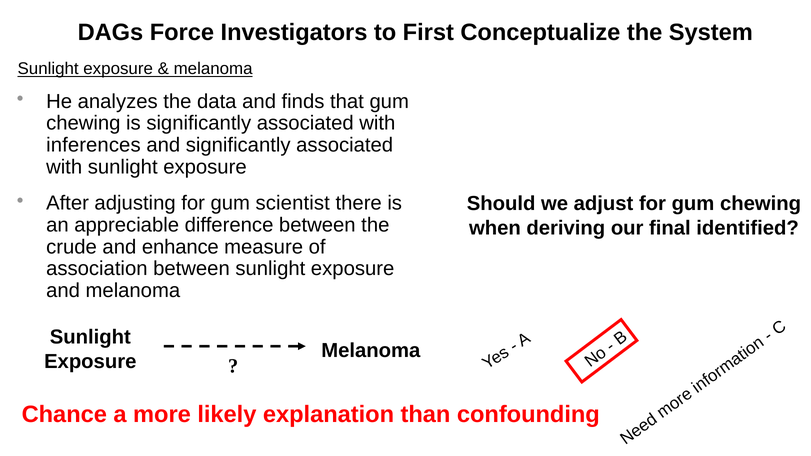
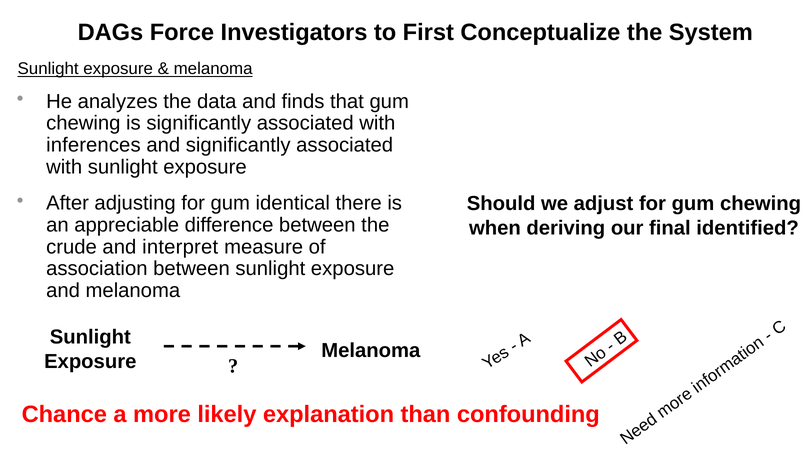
scientist: scientist -> identical
enhance: enhance -> interpret
